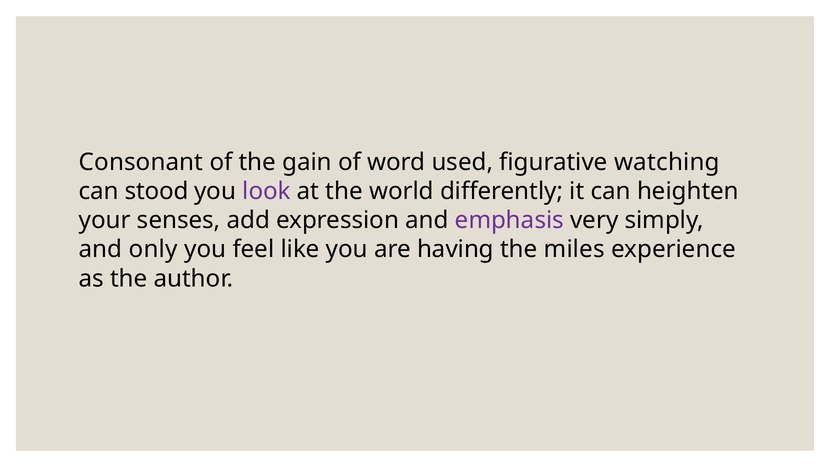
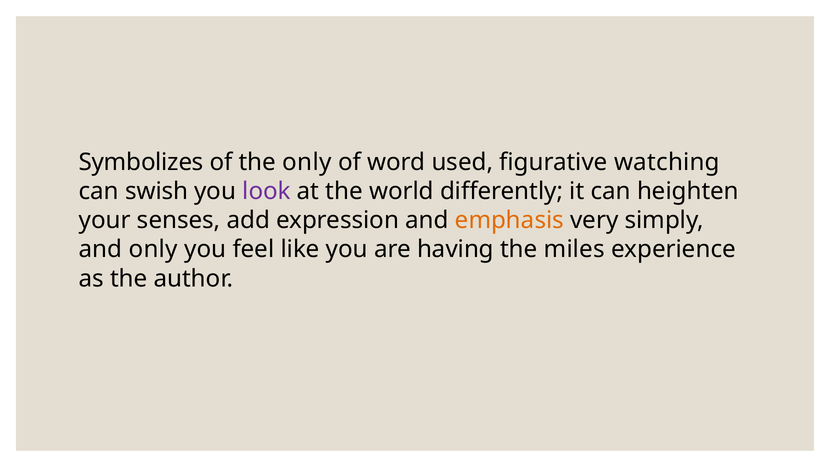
Consonant: Consonant -> Symbolizes
the gain: gain -> only
stood: stood -> swish
emphasis colour: purple -> orange
